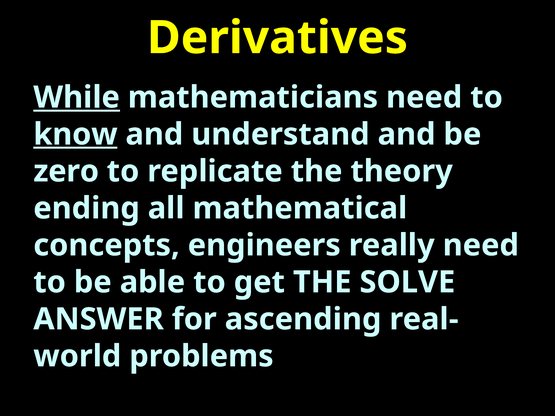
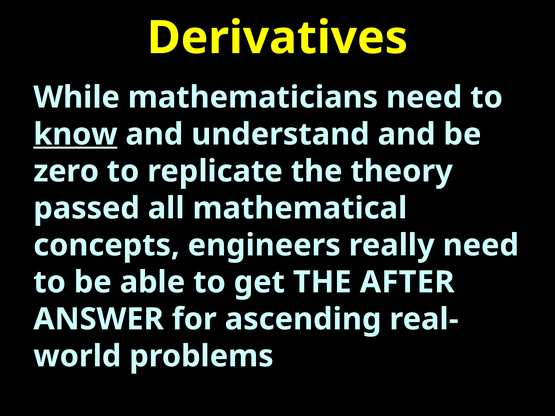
While underline: present -> none
ending: ending -> passed
SOLVE: SOLVE -> AFTER
